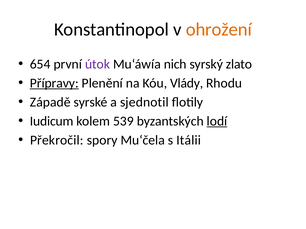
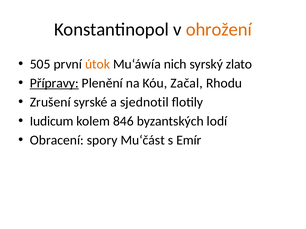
654: 654 -> 505
útok colour: purple -> orange
Vlády: Vlády -> Začal
Západě: Západě -> Zrušení
539: 539 -> 846
lodí underline: present -> none
Překročil: Překročil -> Obracení
Mu‘čela: Mu‘čela -> Mu‘část
Itálii: Itálii -> Emír
